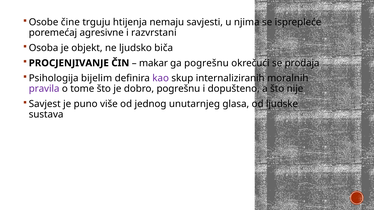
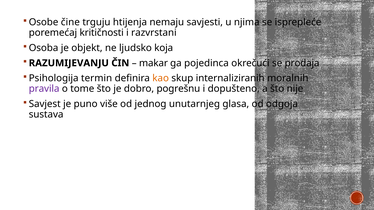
agresivne: agresivne -> kritičnosti
biča: biča -> koja
PROCJENJIVANJE: PROCJENJIVANJE -> RAZUMIJEVANJU
ga pogrešnu: pogrešnu -> pojedinca
bijelim: bijelim -> termin
kao colour: purple -> orange
ljudske: ljudske -> odgoja
